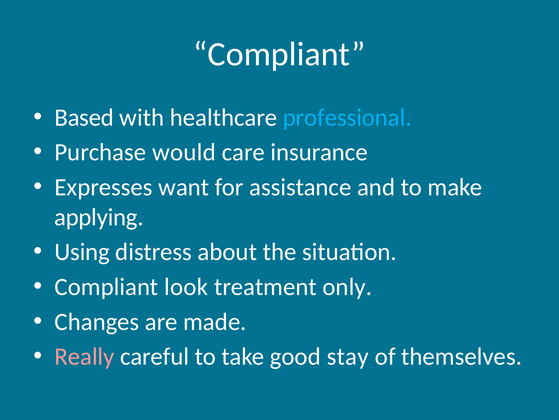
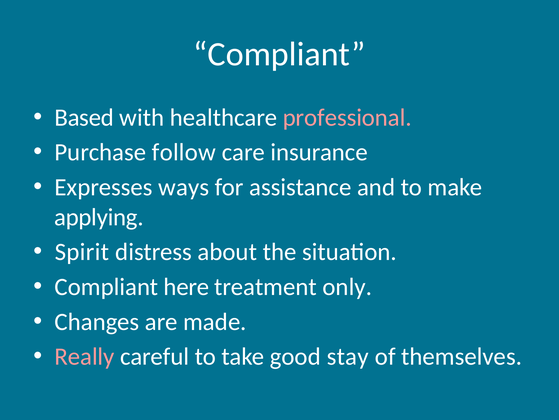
professional colour: light blue -> pink
would: would -> follow
want: want -> ways
Using: Using -> Spirit
look: look -> here
